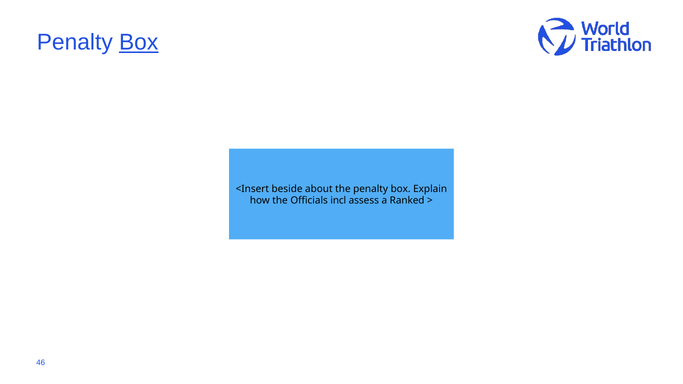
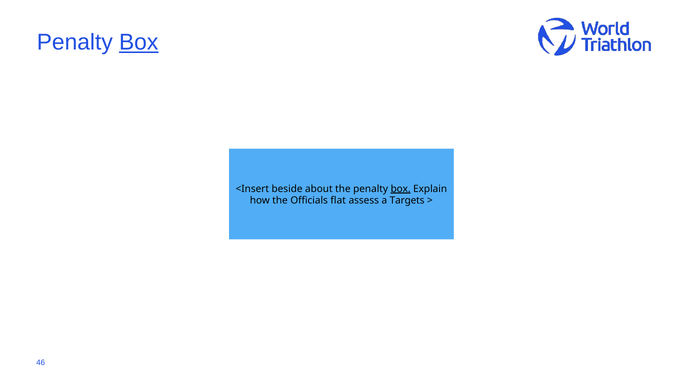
box at (401, 189) underline: none -> present
incl: incl -> flat
Ranked: Ranked -> Targets
